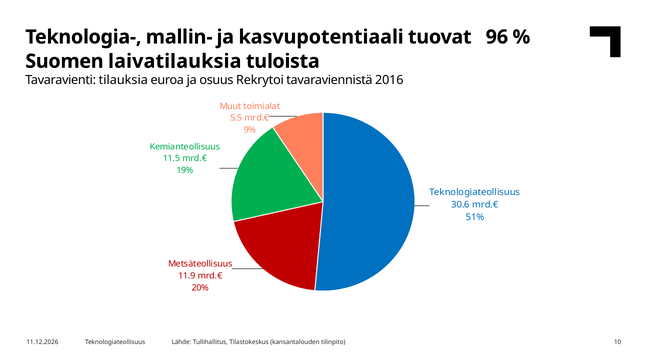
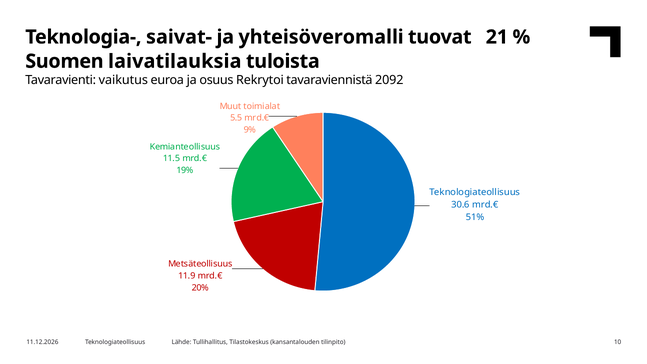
mallin-: mallin- -> saivat-
kasvupotentiaali: kasvupotentiaali -> yhteisöveromalli
96: 96 -> 21
tilauksia: tilauksia -> vaikutus
2016: 2016 -> 2092
